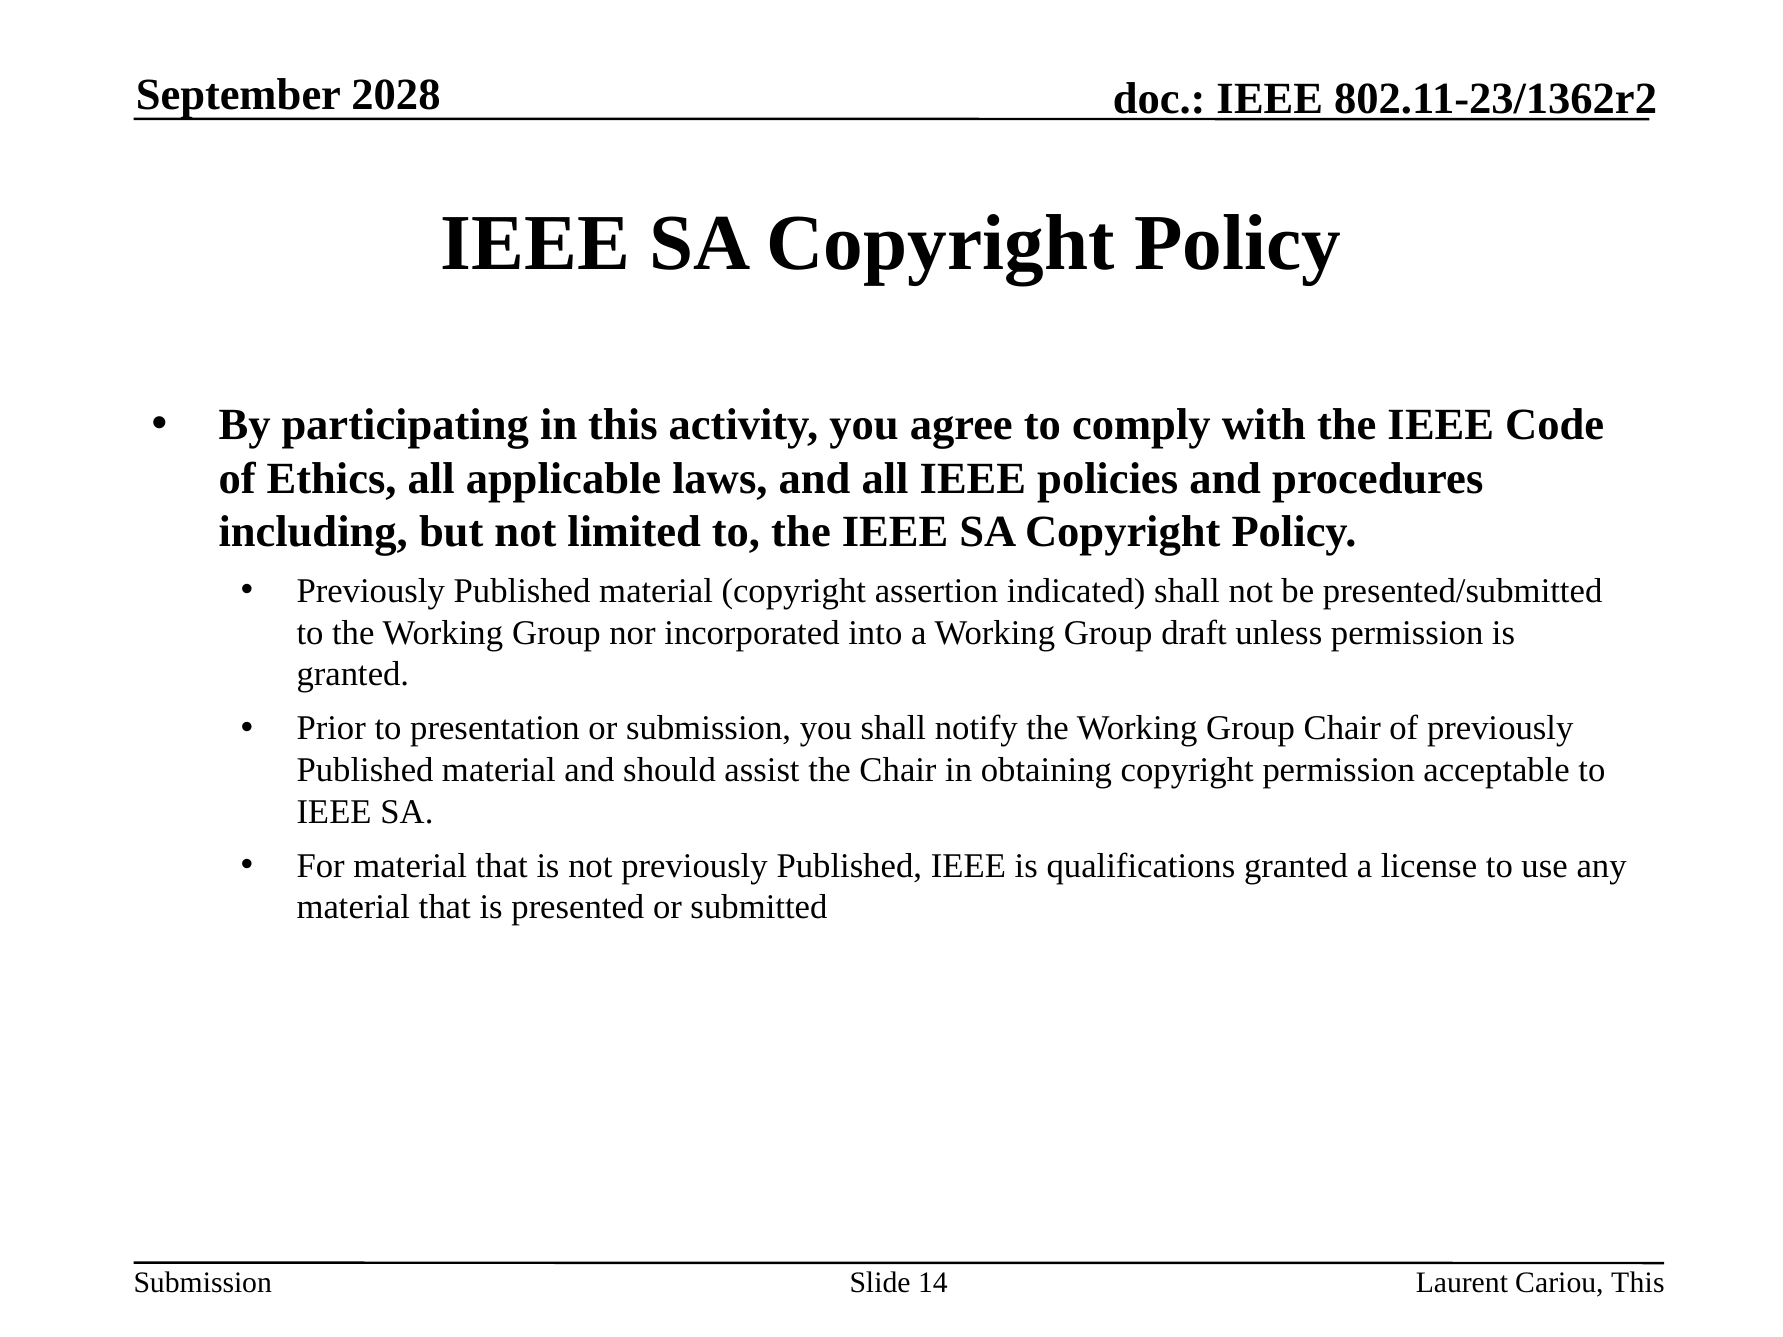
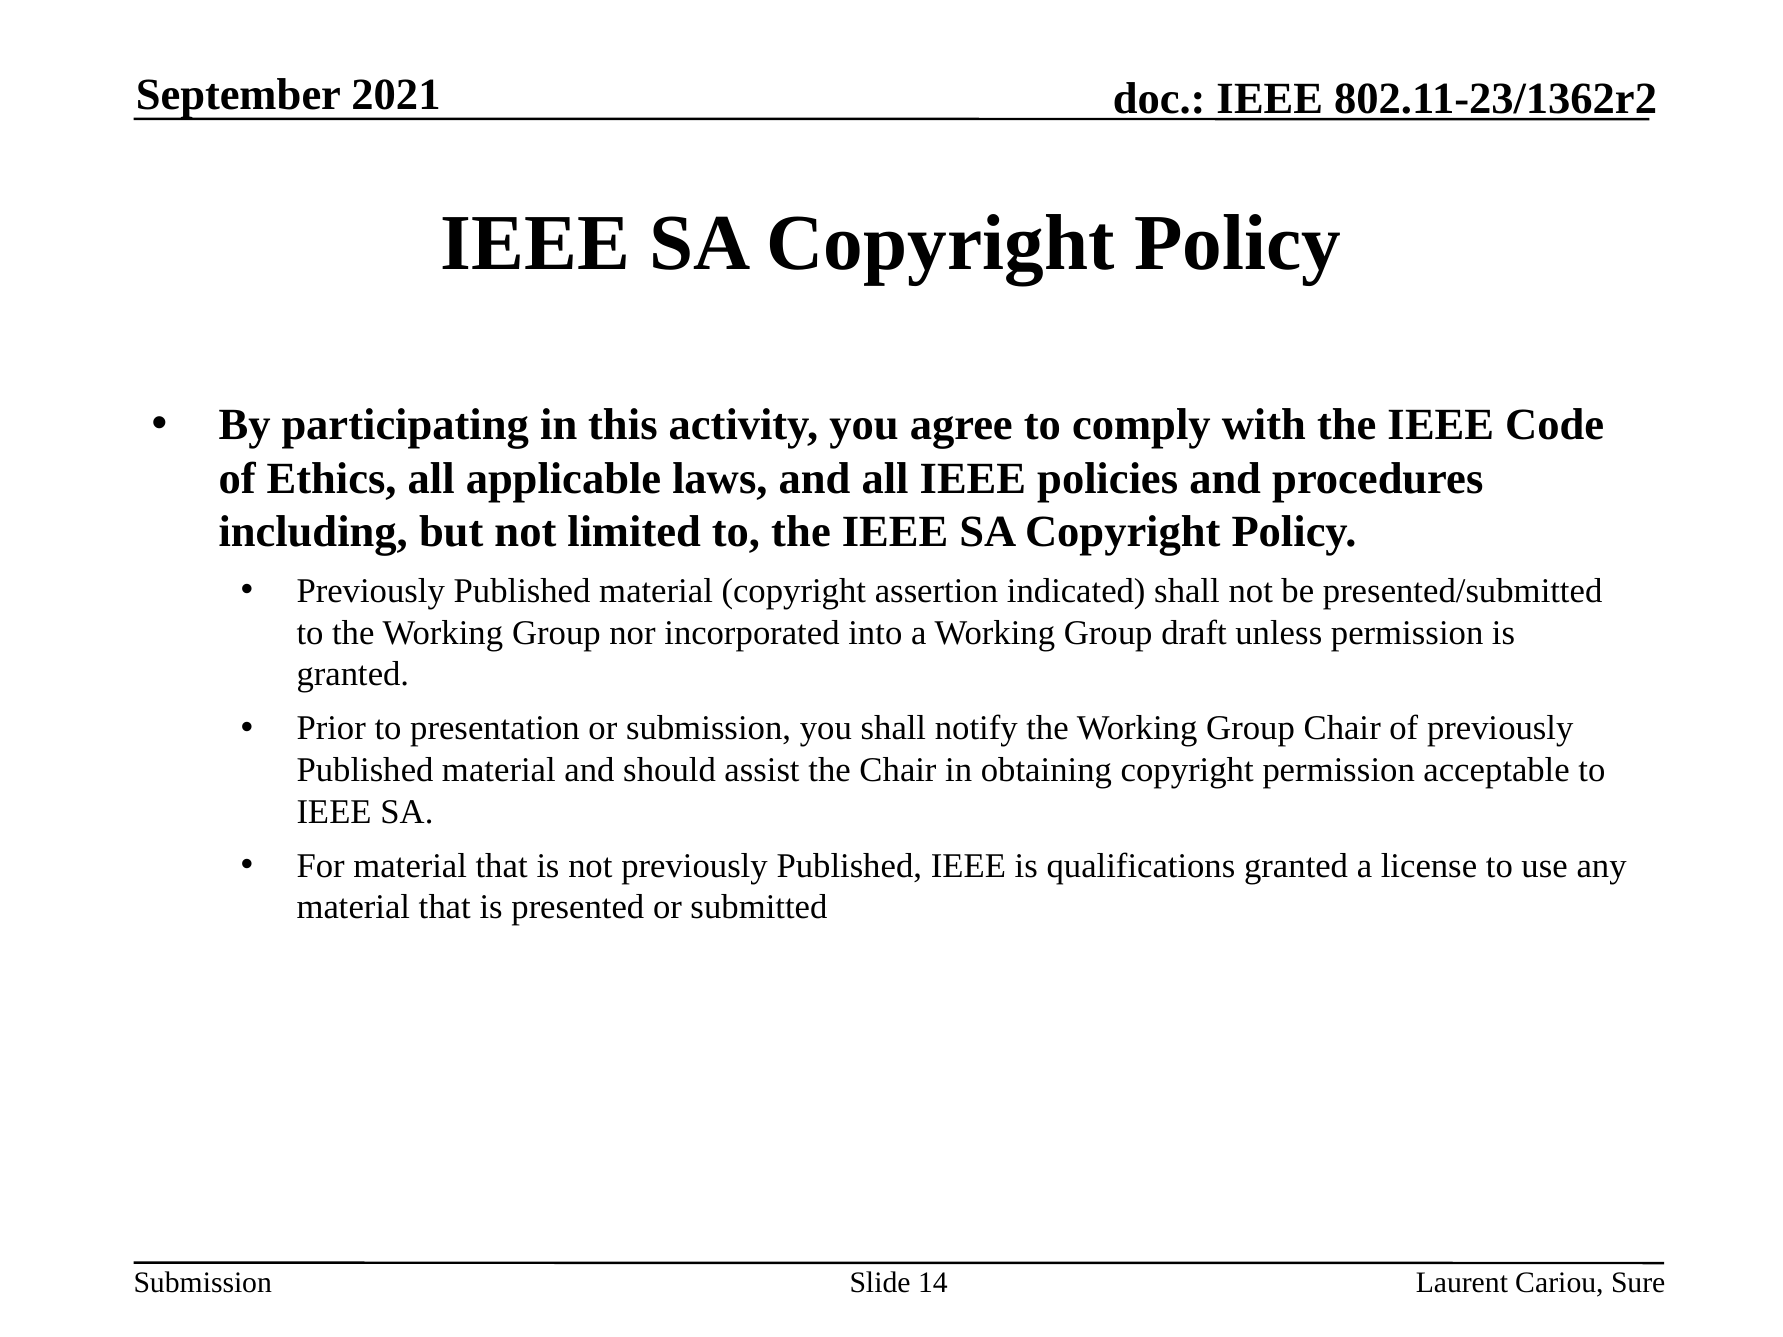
2028: 2028 -> 2021
Cariou This: This -> Sure
